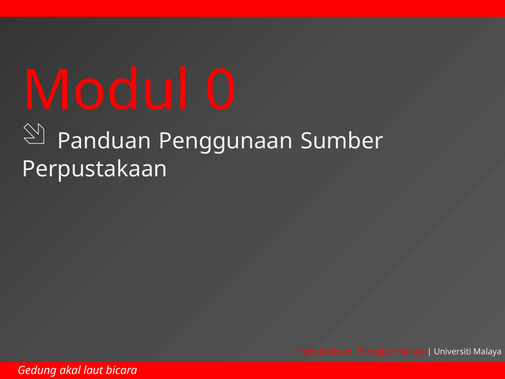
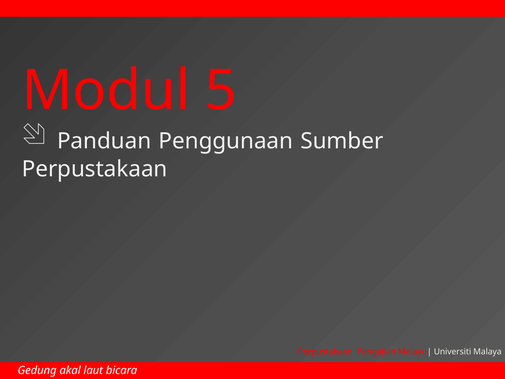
0: 0 -> 5
